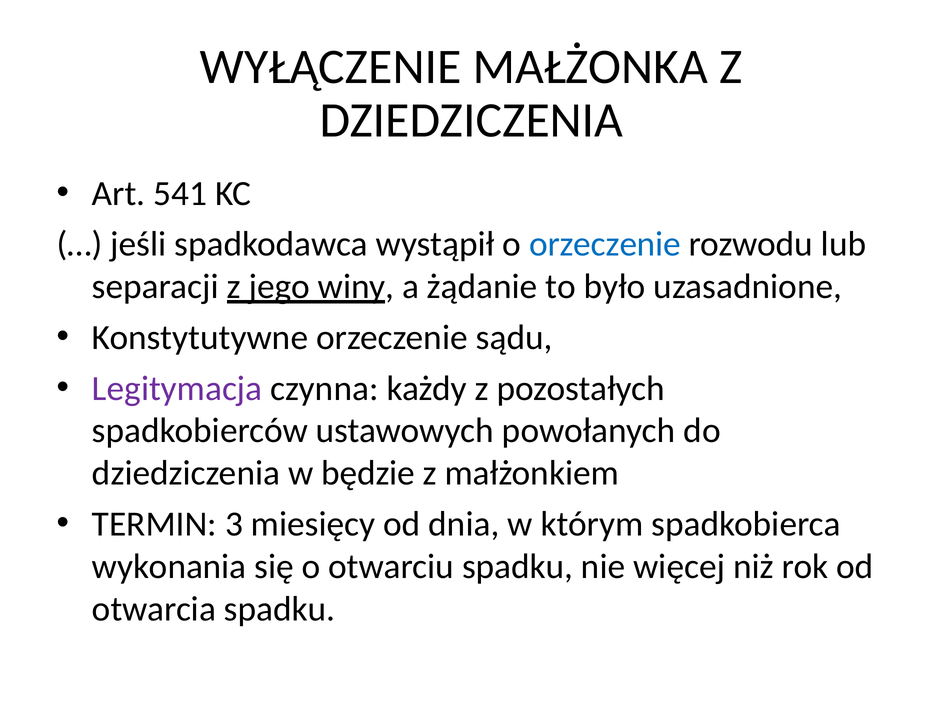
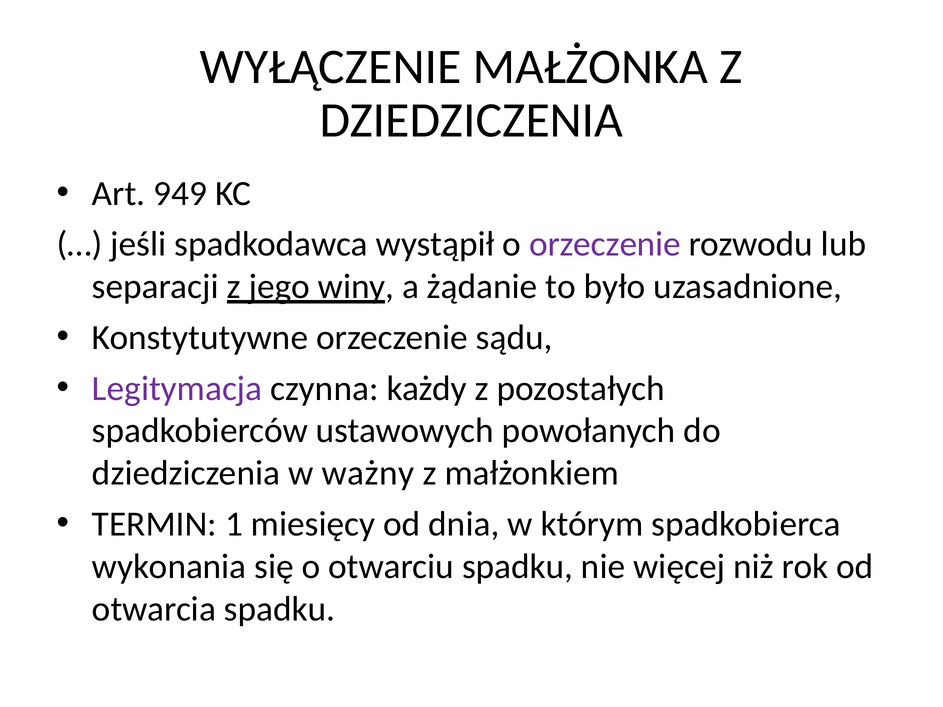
541: 541 -> 949
orzeczenie at (605, 244) colour: blue -> purple
będzie: będzie -> ważny
3: 3 -> 1
